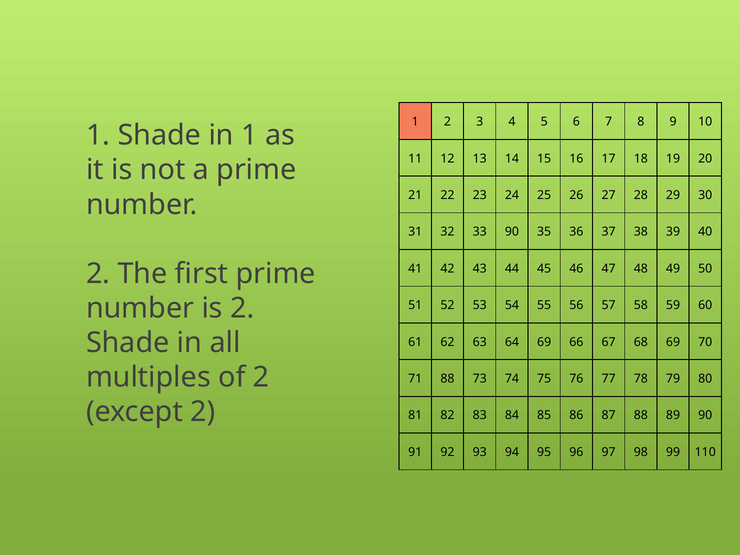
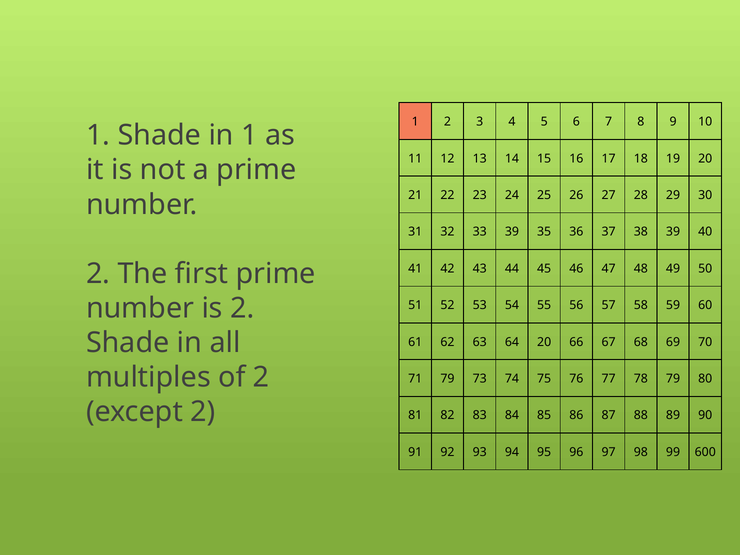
33 90: 90 -> 39
64 69: 69 -> 20
71 88: 88 -> 79
110: 110 -> 600
